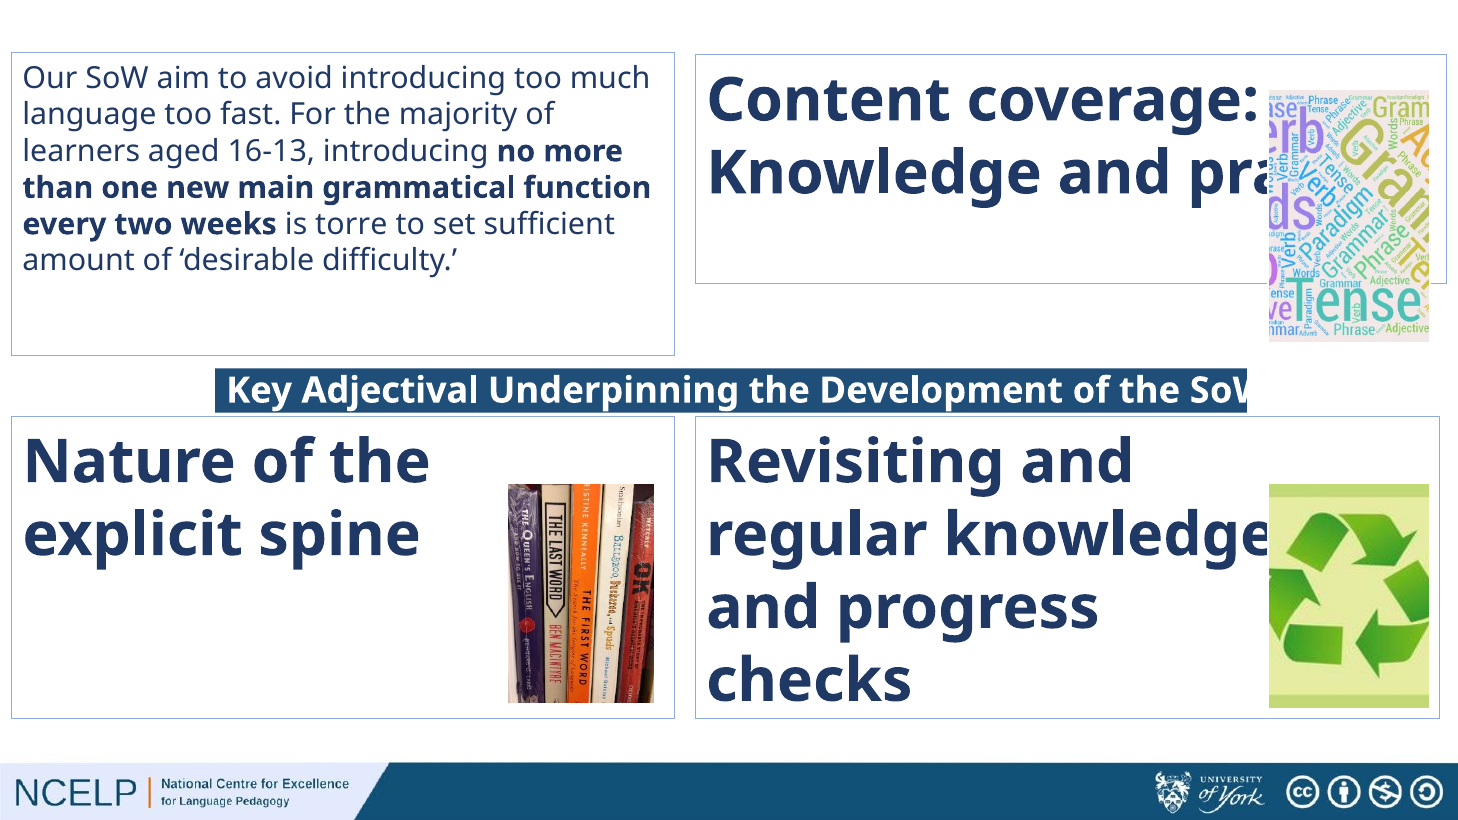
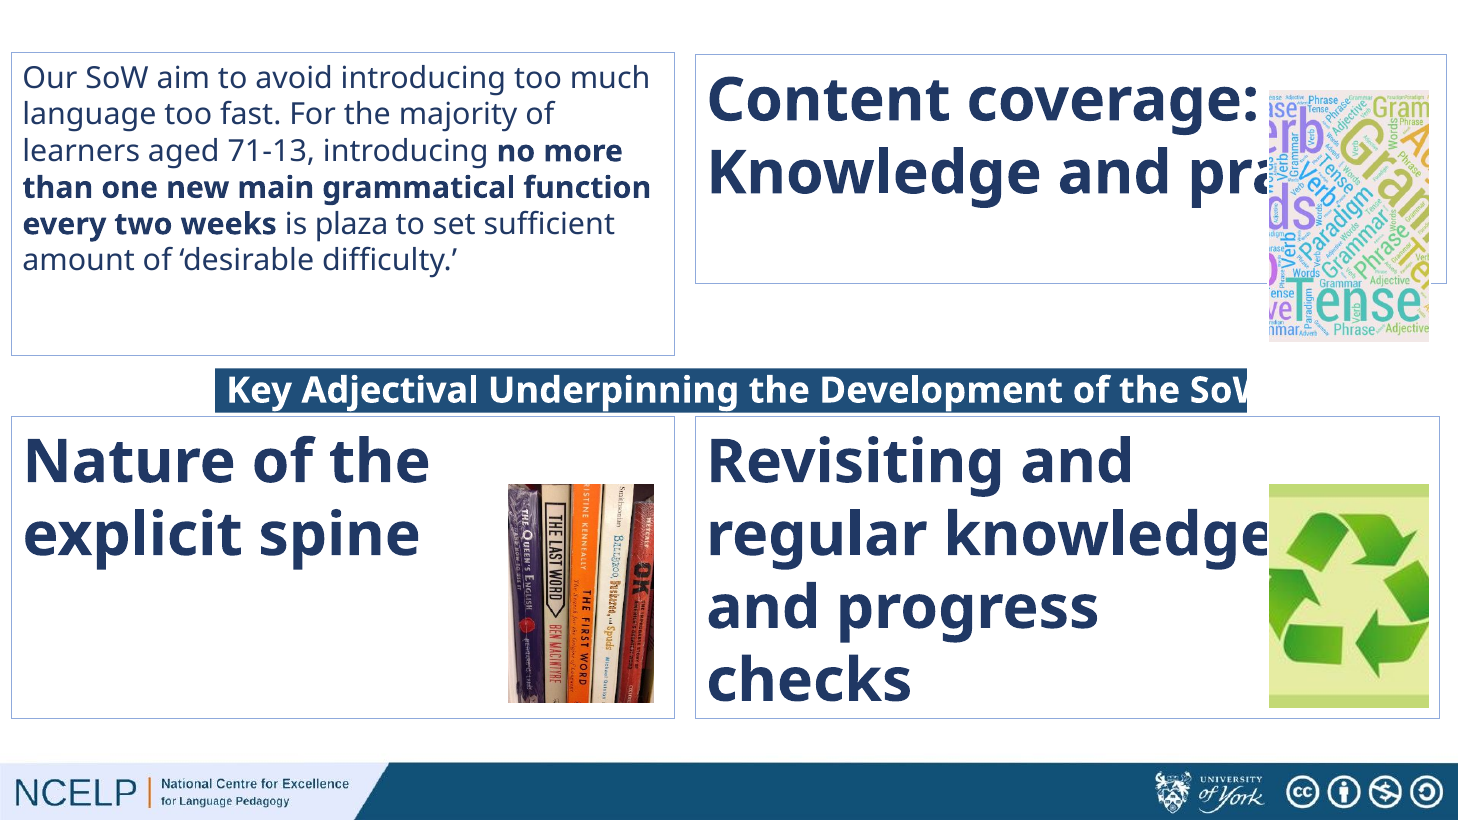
16-13: 16-13 -> 71-13
torre: torre -> plaza
